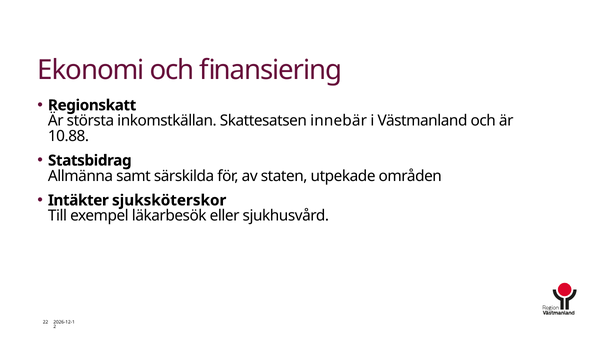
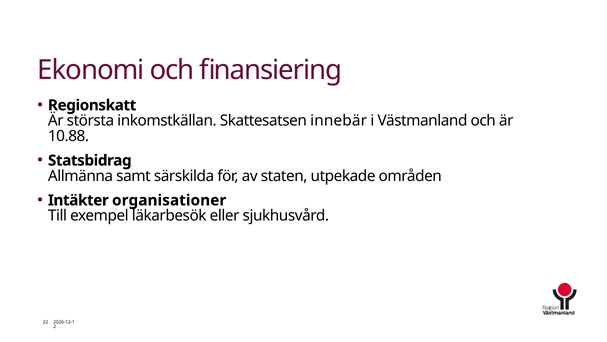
sjuksköterskor: sjuksköterskor -> organisationer
